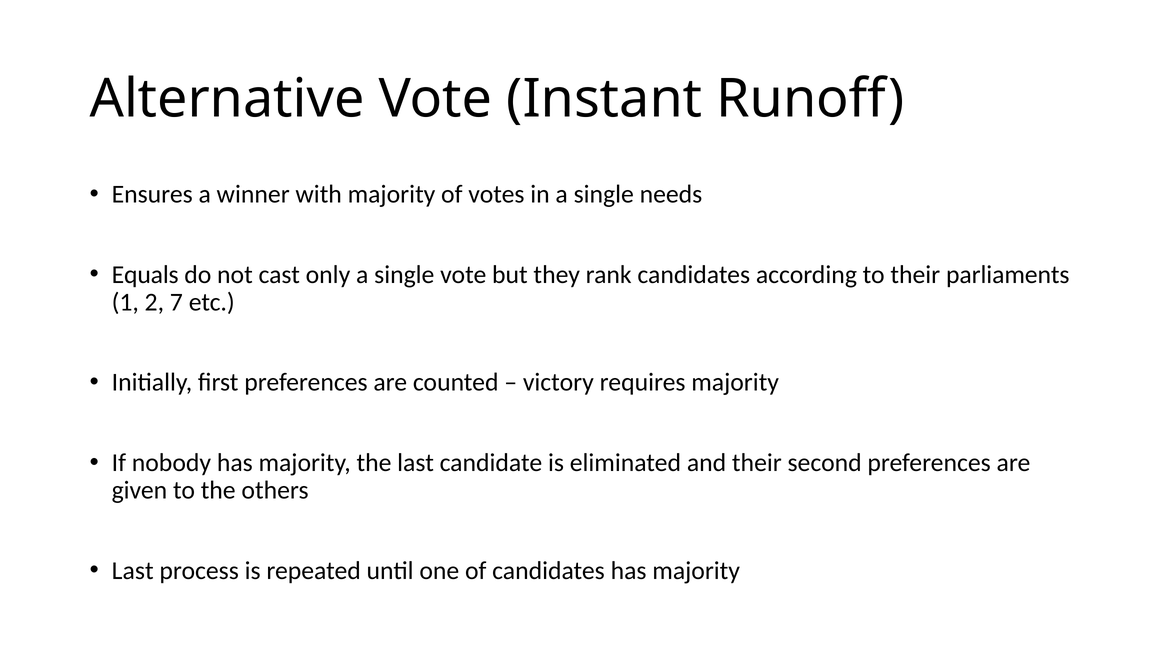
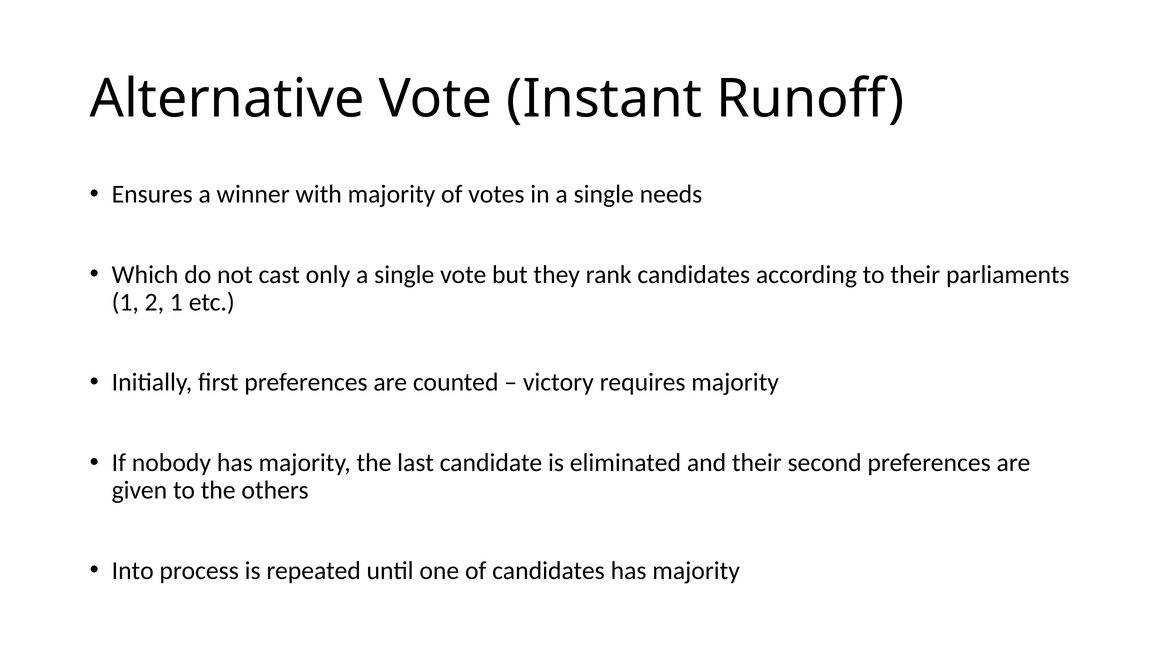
Equals: Equals -> Which
2 7: 7 -> 1
Last at (133, 570): Last -> Into
